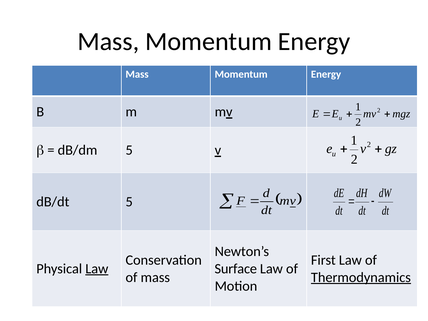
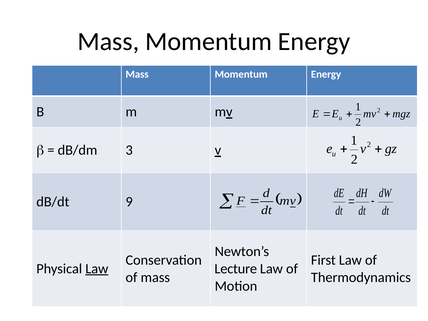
dB/dm 5: 5 -> 3
dB/dt 5: 5 -> 9
Surface: Surface -> Lecture
Thermodynamics underline: present -> none
